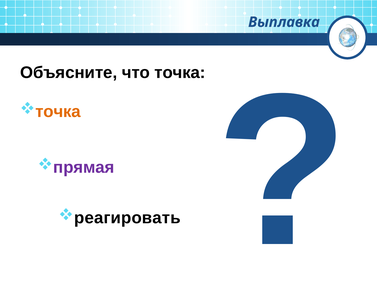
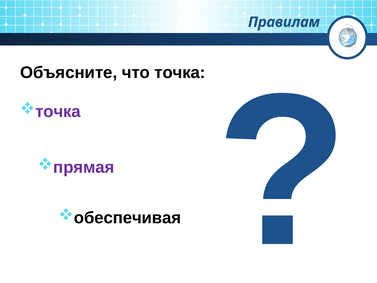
Выплавка: Выплавка -> Правилам
точка at (58, 111) colour: orange -> purple
реагировать: реагировать -> обеспечивая
